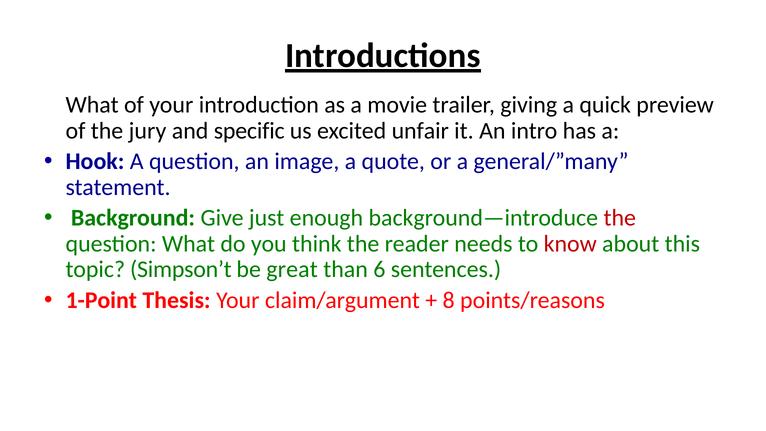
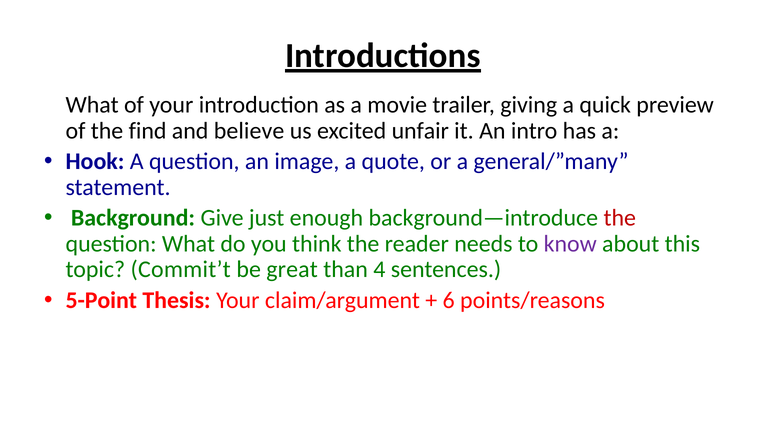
jury: jury -> find
specific: specific -> believe
know colour: red -> purple
Simpson’t: Simpson’t -> Commit’t
6: 6 -> 4
1-Point: 1-Point -> 5-Point
8: 8 -> 6
